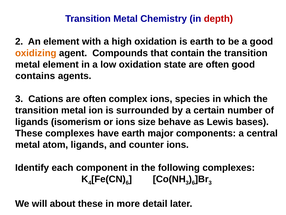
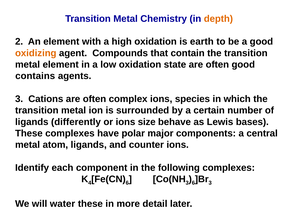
depth colour: red -> orange
isomerism: isomerism -> differently
have earth: earth -> polar
about: about -> water
